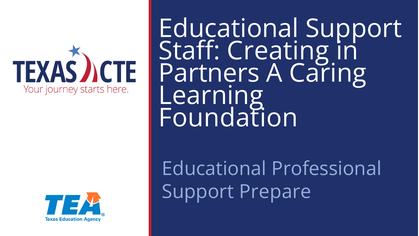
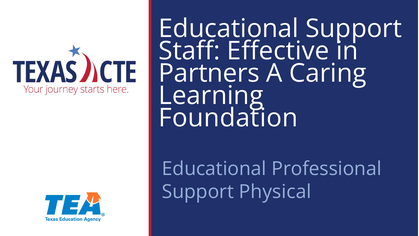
Creating: Creating -> Effective
Prepare: Prepare -> Physical
